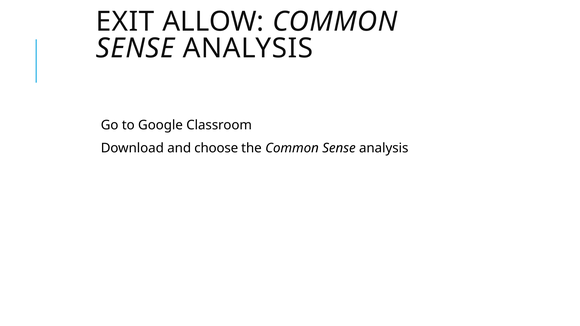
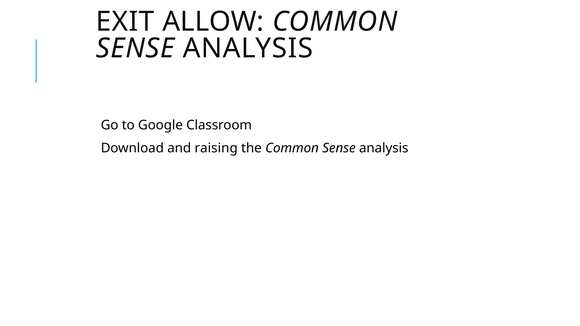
choose: choose -> raising
